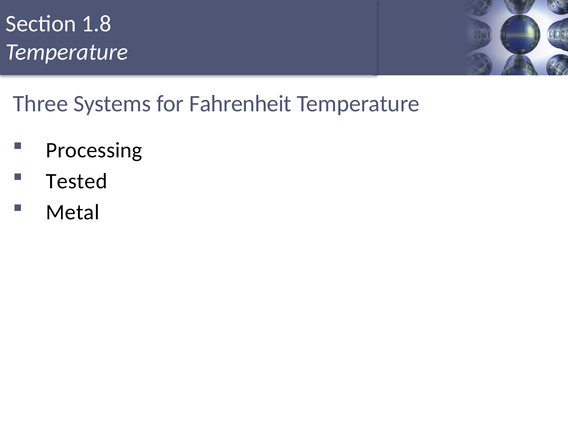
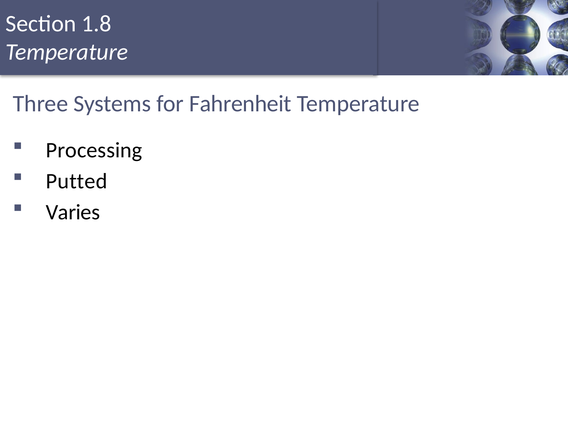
Tested: Tested -> Putted
Metal: Metal -> Varies
